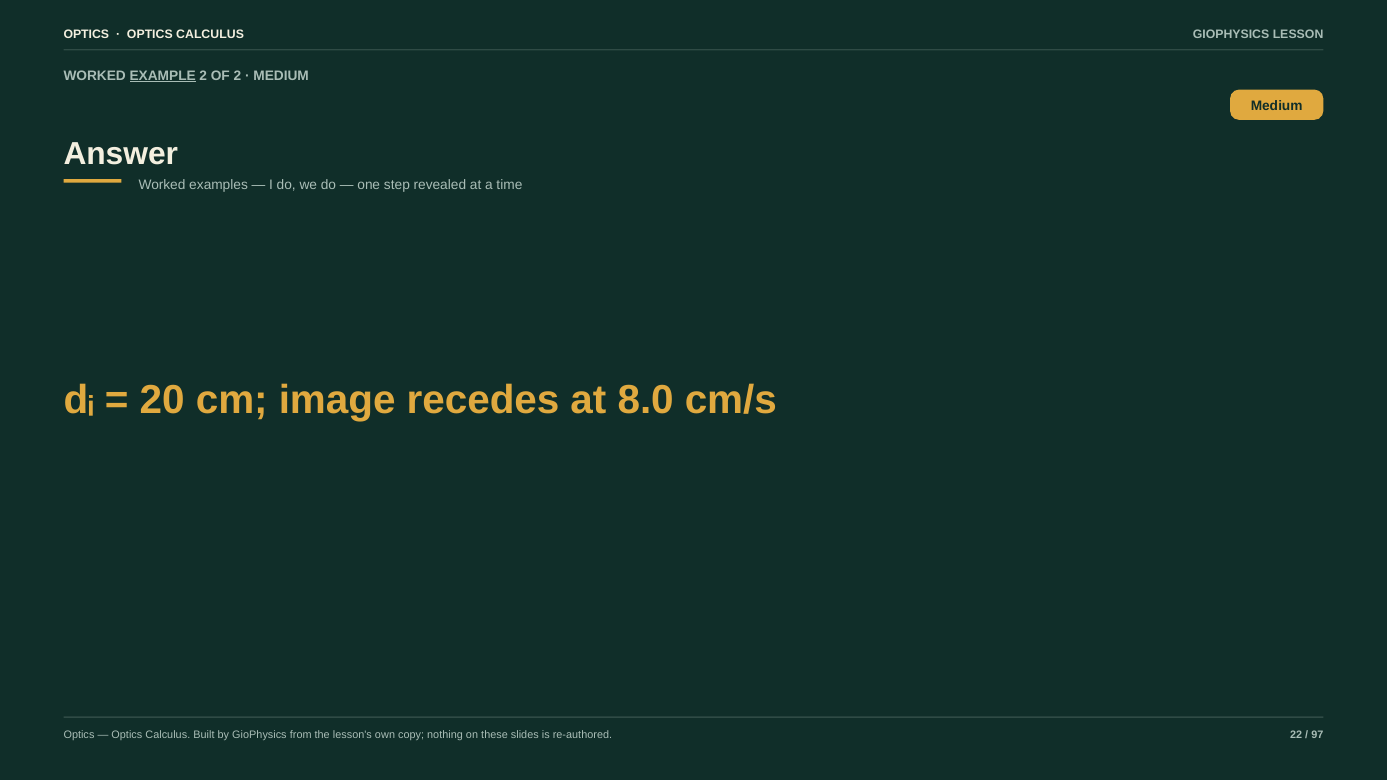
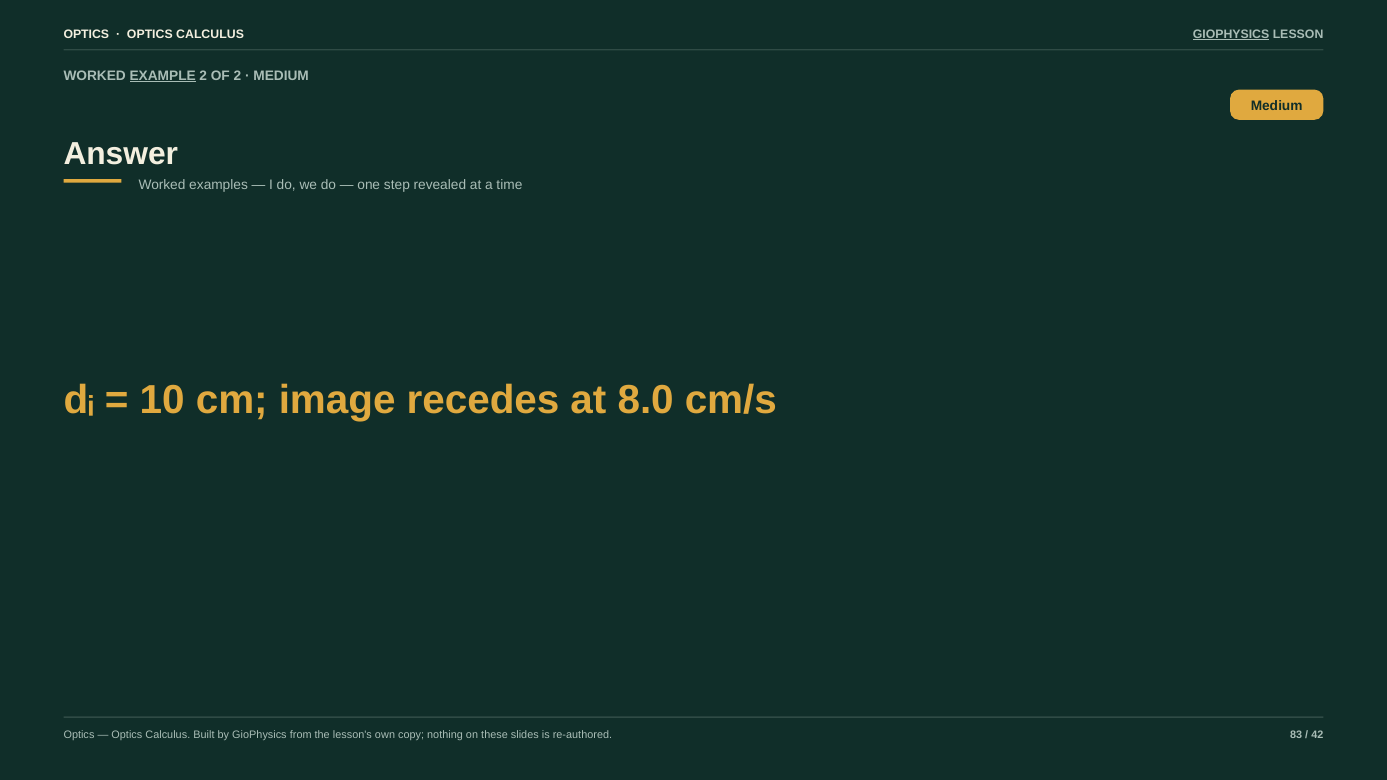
GIOPHYSICS at (1231, 34) underline: none -> present
20: 20 -> 10
22: 22 -> 83
97: 97 -> 42
